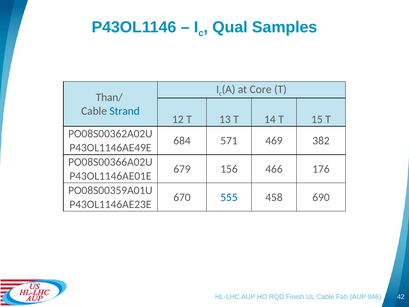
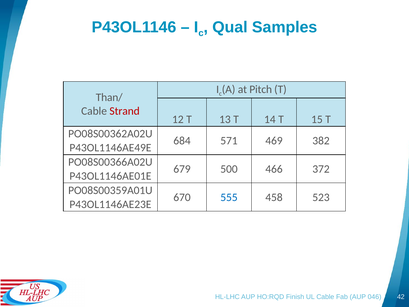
Core: Core -> Pitch
Strand colour: blue -> red
156: 156 -> 500
176: 176 -> 372
690: 690 -> 523
